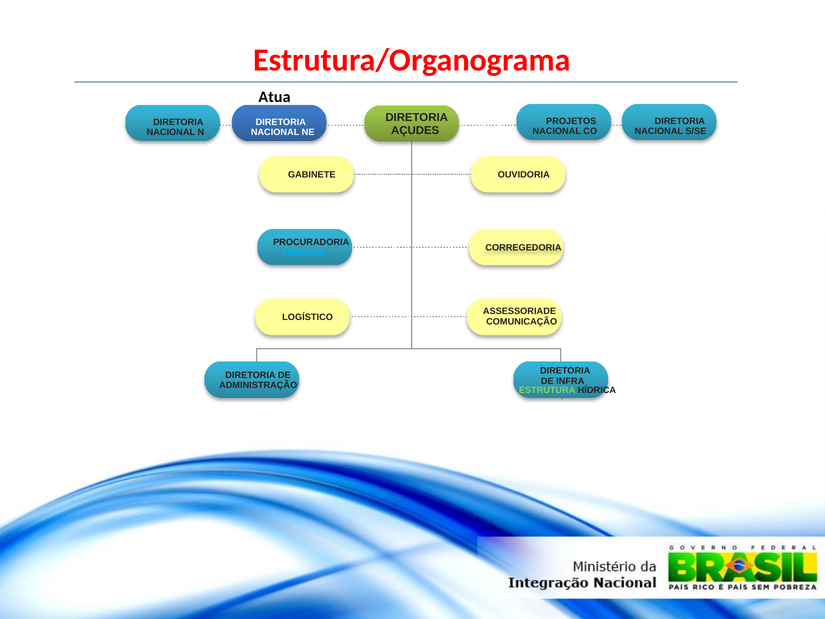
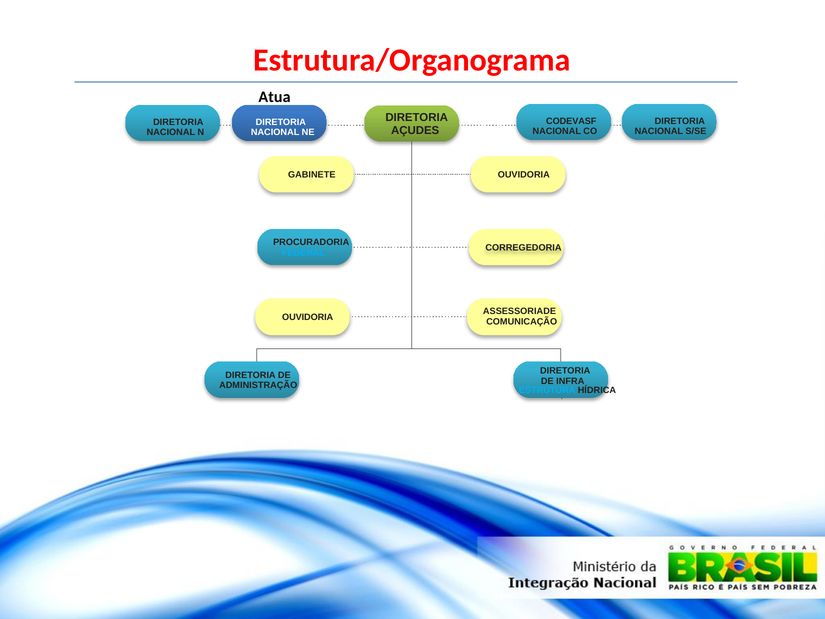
PROJETOS: PROJETOS -> CODEVASF
LOGÍSTICO at (308, 317): LOGÍSTICO -> OUVIDORIA
ESTRUTURA colour: light green -> light blue
